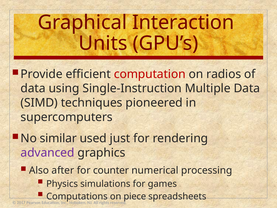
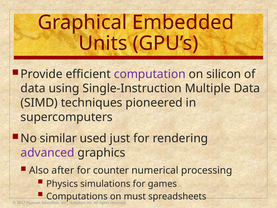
Interaction: Interaction -> Embedded
computation colour: red -> purple
radios: radios -> silicon
piece: piece -> must
